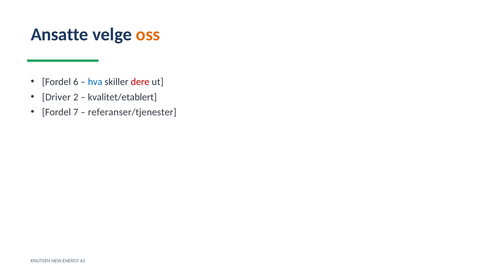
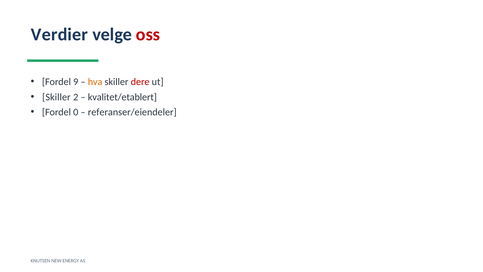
Ansatte: Ansatte -> Verdier
oss colour: orange -> red
6: 6 -> 9
hva colour: blue -> orange
Driver at (56, 97): Driver -> Skiller
7: 7 -> 0
referanser/tjenester: referanser/tjenester -> referanser/eiendeler
